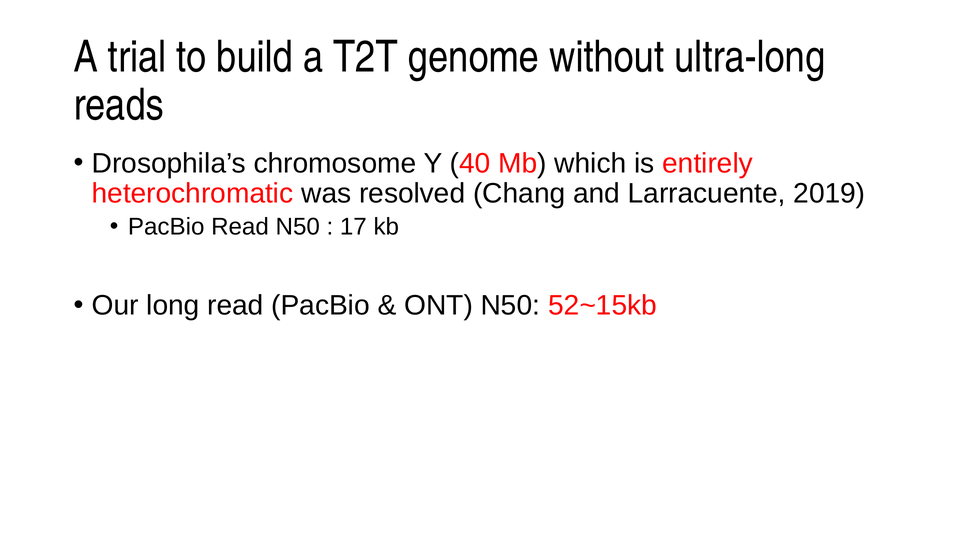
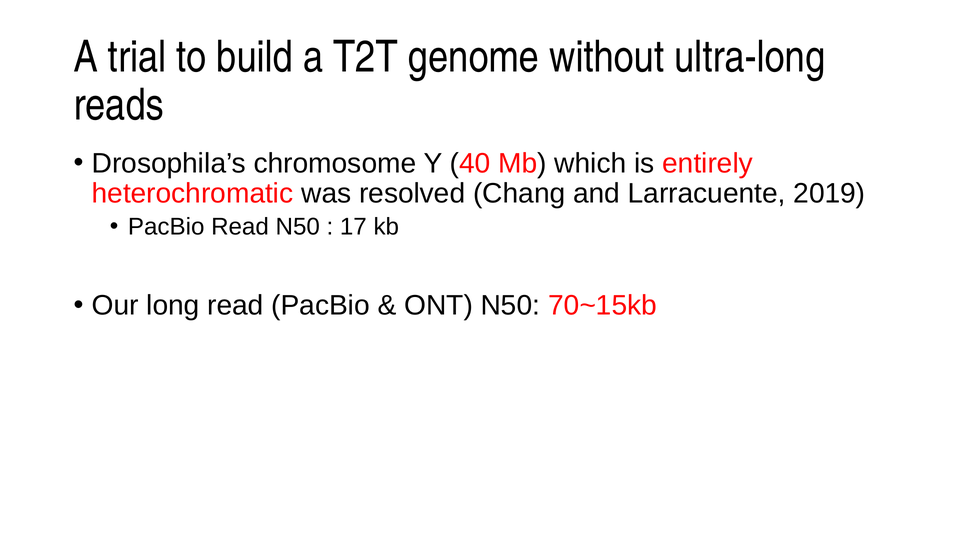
52~15kb: 52~15kb -> 70~15kb
